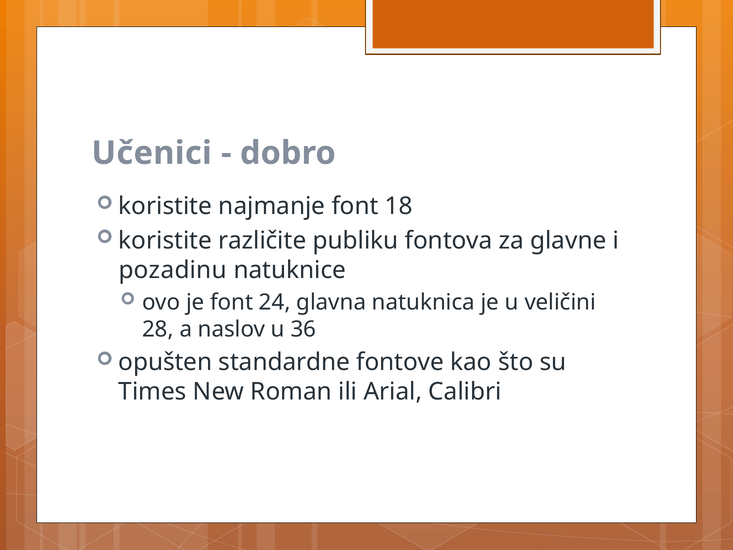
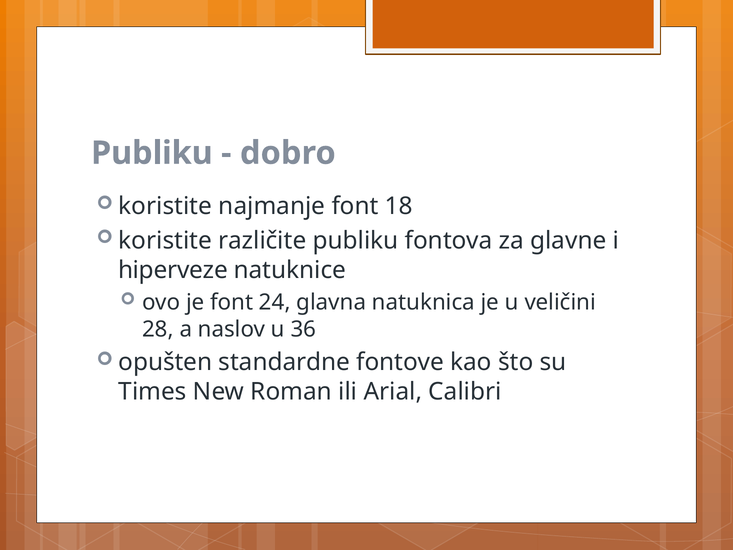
Učenici at (152, 153): Učenici -> Publiku
pozadinu: pozadinu -> hiperveze
